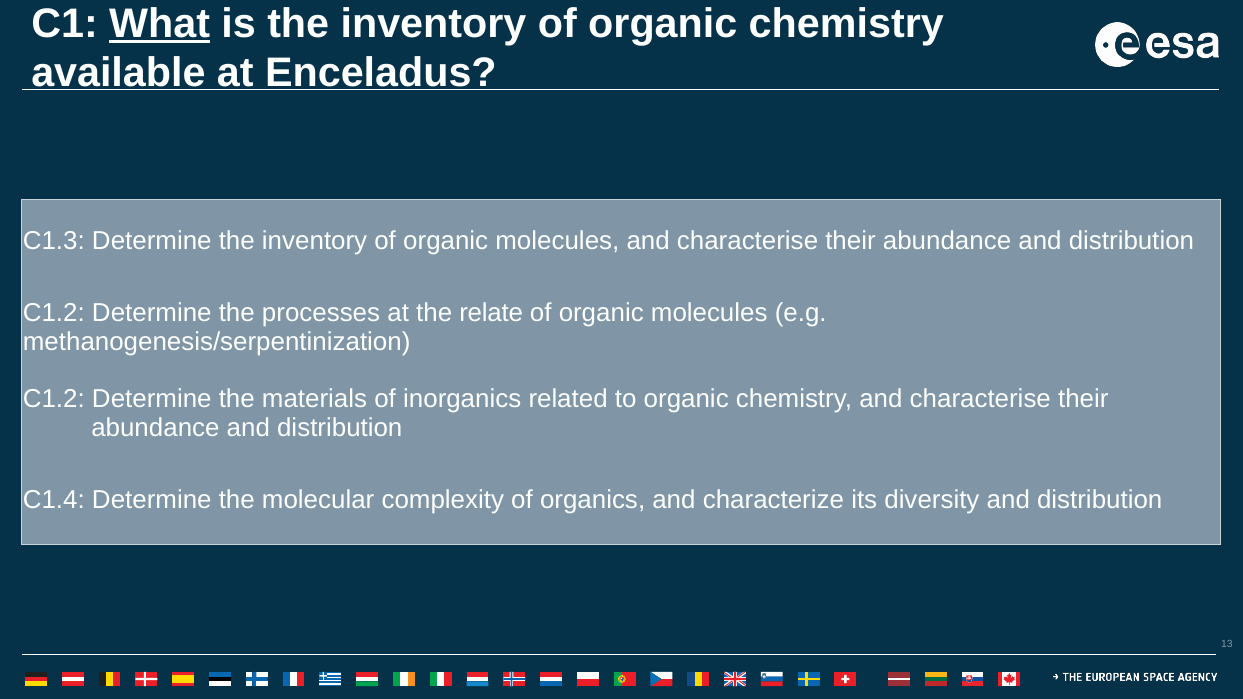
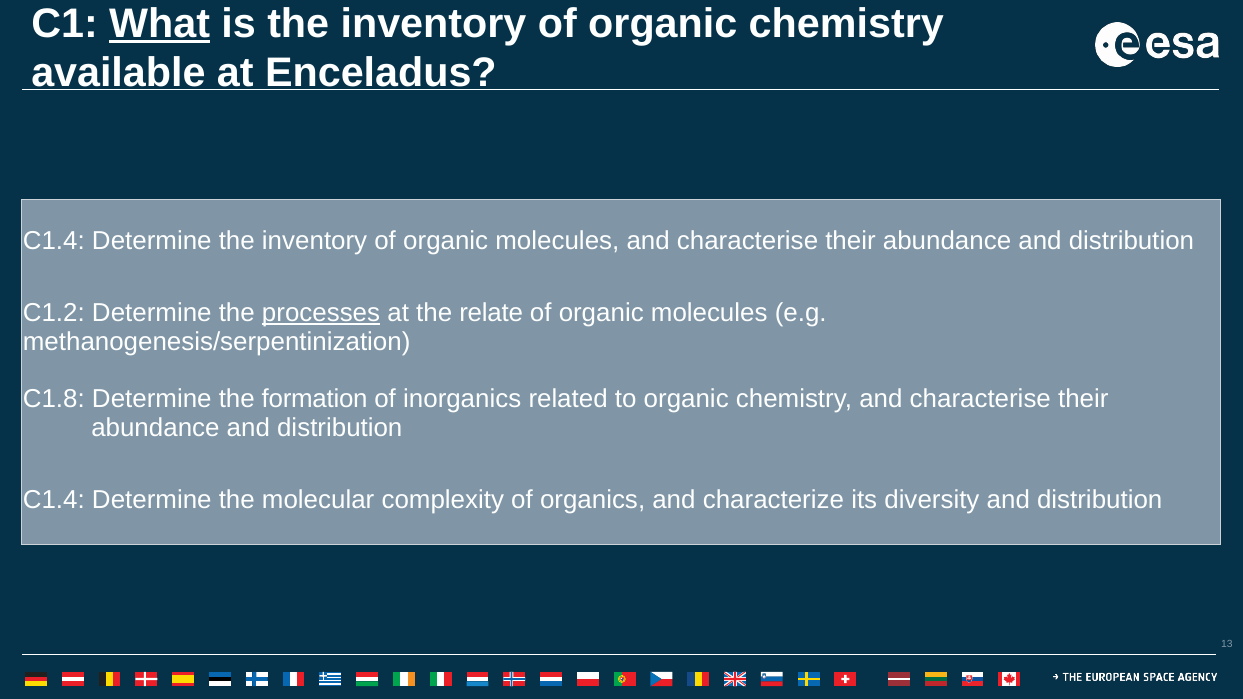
C1.3 at (54, 241): C1.3 -> C1.4
processes underline: none -> present
C1.2 at (54, 399): C1.2 -> C1.8
materials: materials -> formation
